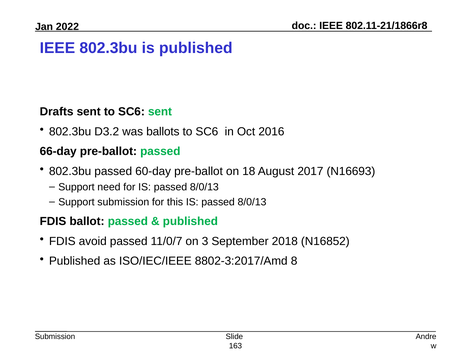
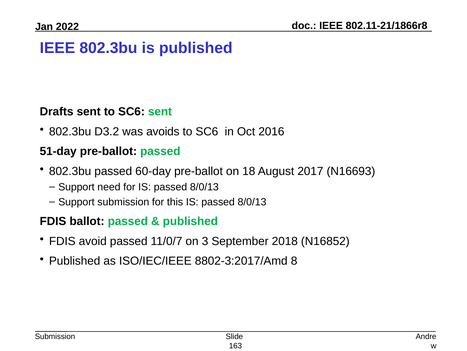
ballots: ballots -> avoids
66-day: 66-day -> 51-day
